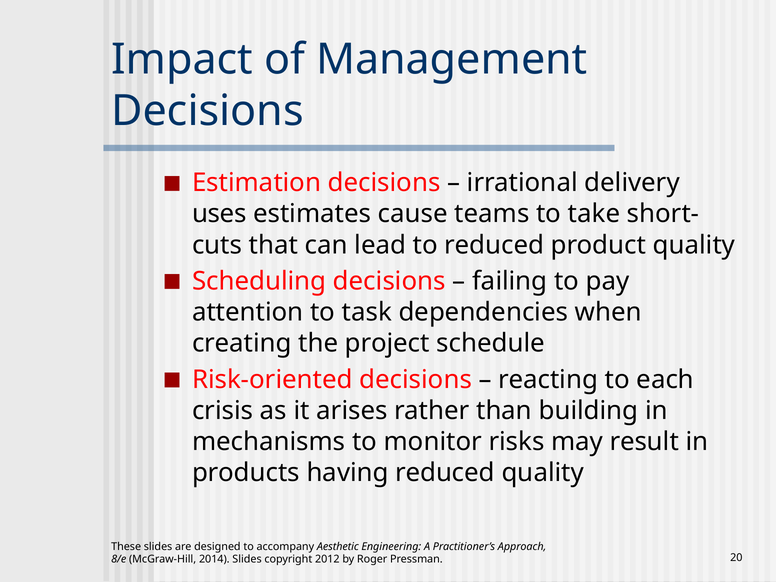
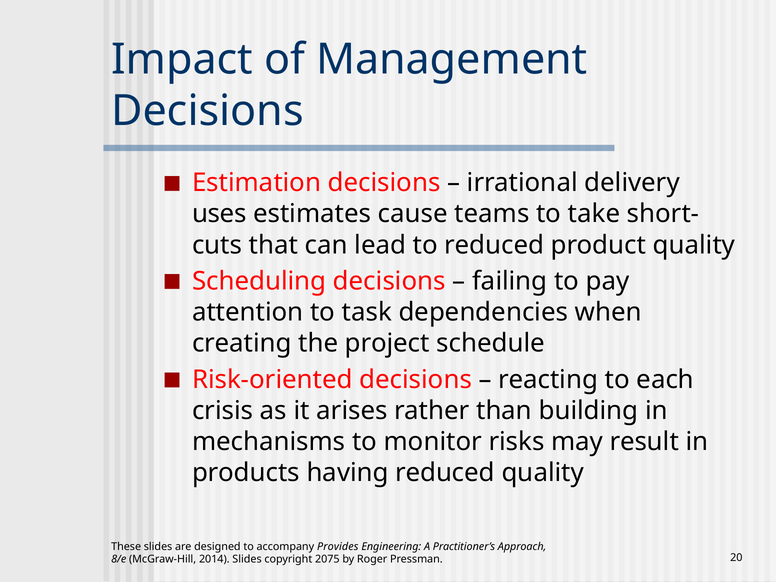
Aesthetic: Aesthetic -> Provides
2012: 2012 -> 2075
